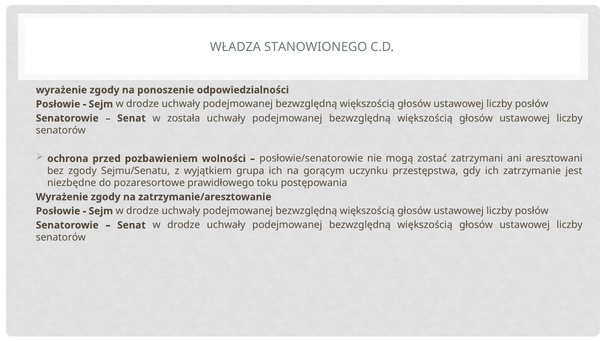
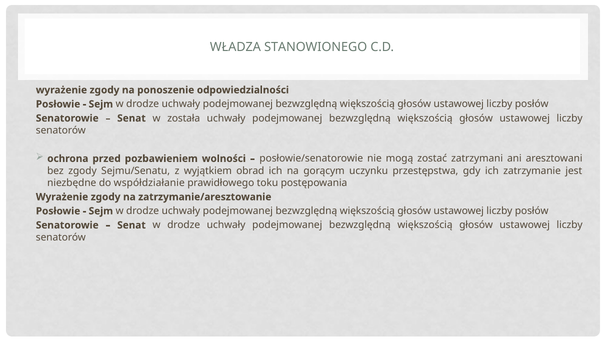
grupa: grupa -> obrad
pozaresortowe: pozaresortowe -> współdziałanie
